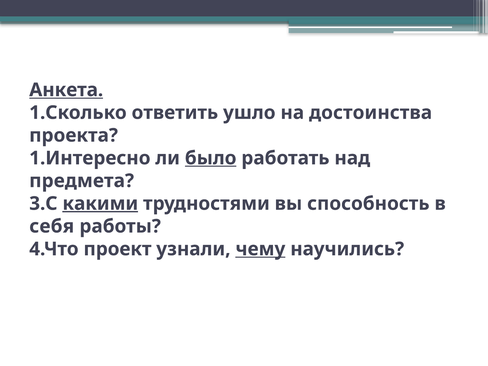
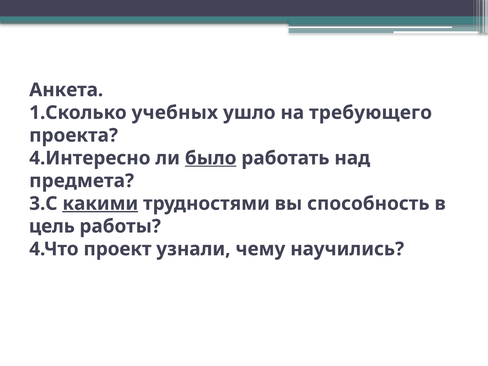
Анкета underline: present -> none
ответить: ответить -> учебных
достоинства: достоинства -> требующего
1.Интересно: 1.Интересно -> 4.Интересно
себя: себя -> цель
чему underline: present -> none
